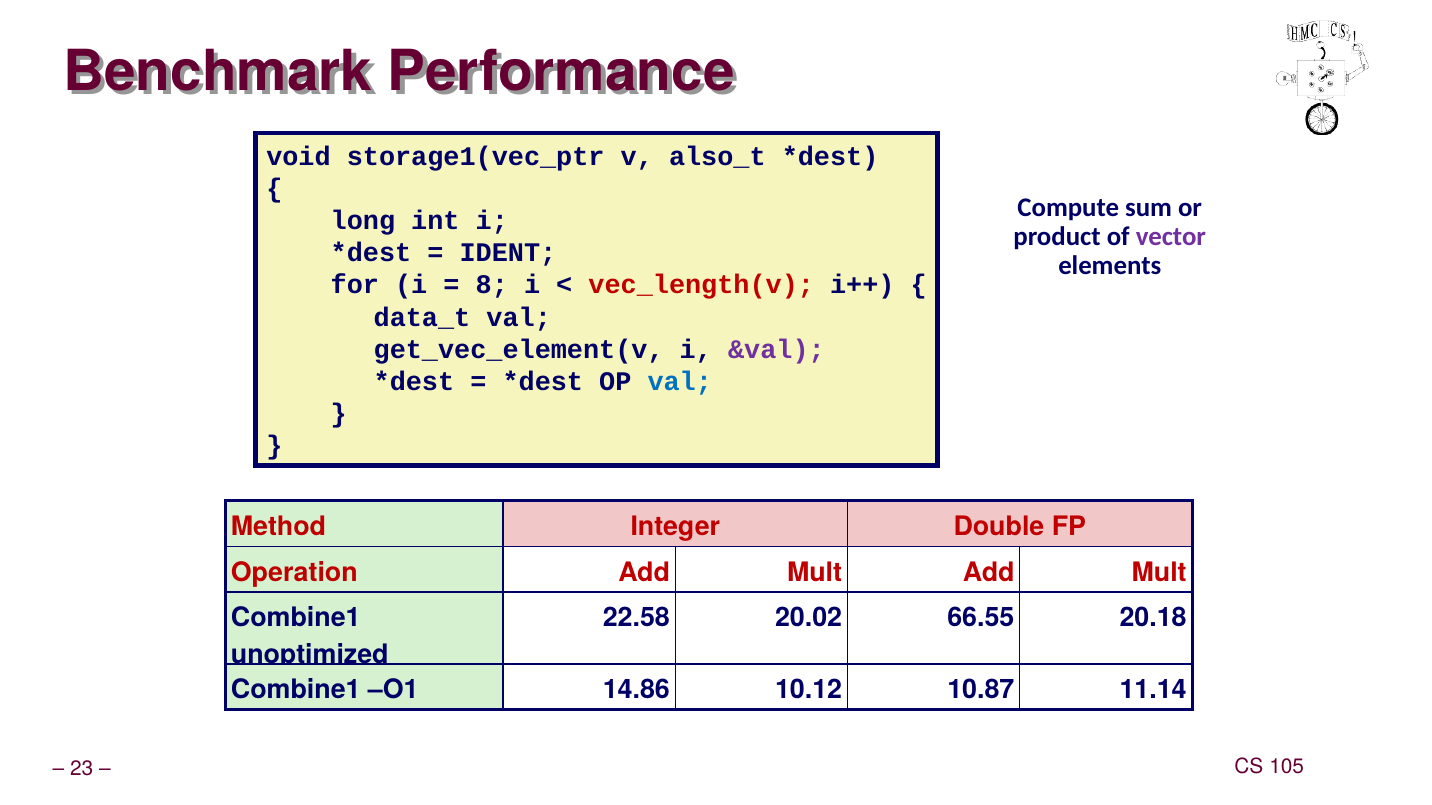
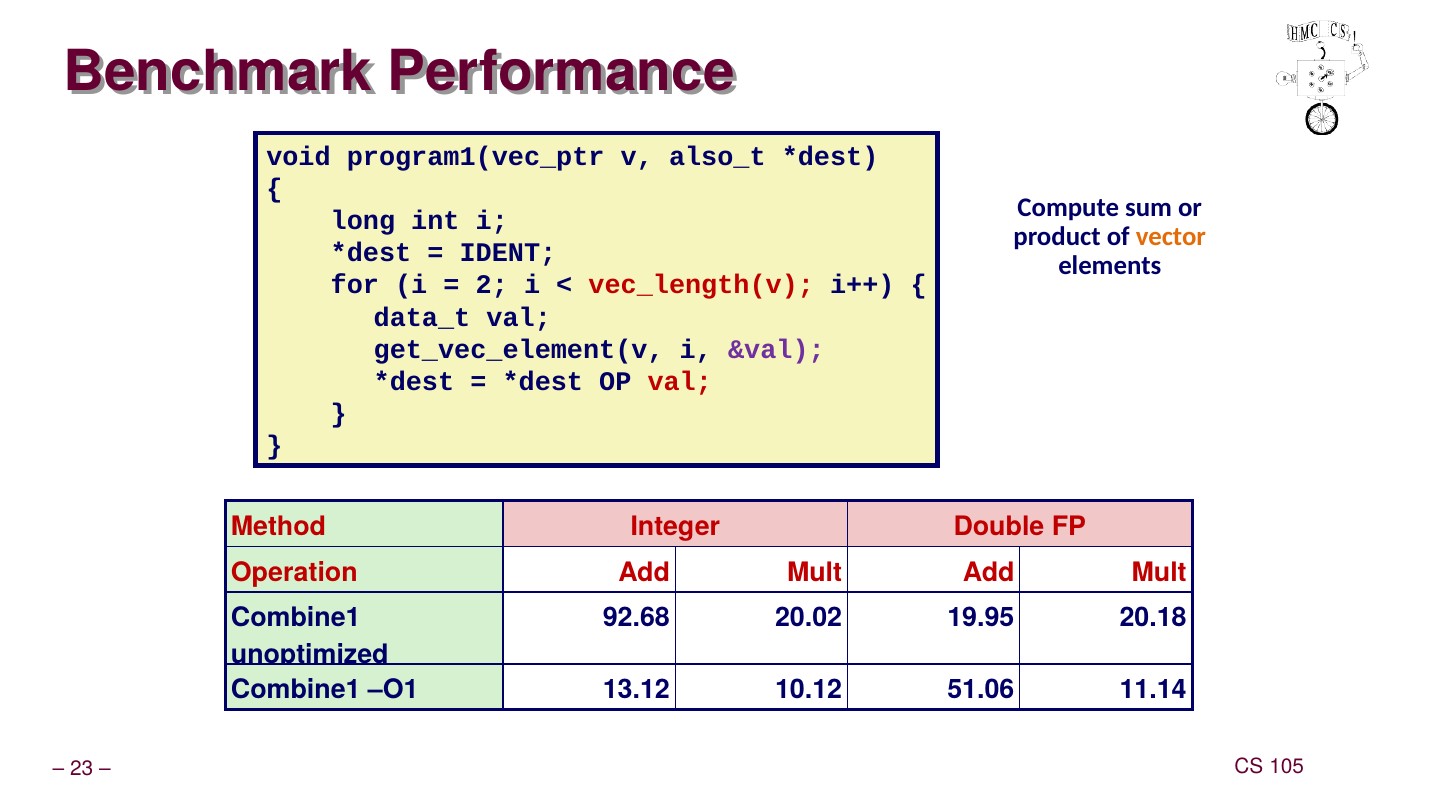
storage1(vec_ptr: storage1(vec_ptr -> program1(vec_ptr
vector colour: purple -> orange
8: 8 -> 2
val at (680, 382) colour: blue -> red
22.58: 22.58 -> 92.68
66.55: 66.55 -> 19.95
14.86: 14.86 -> 13.12
10.87: 10.87 -> 51.06
